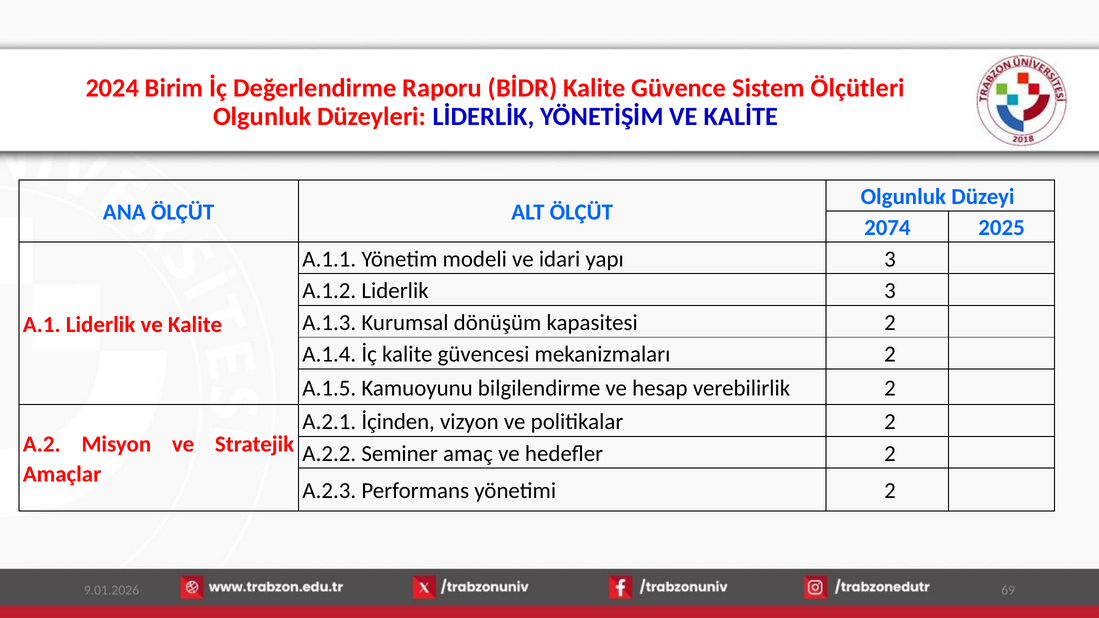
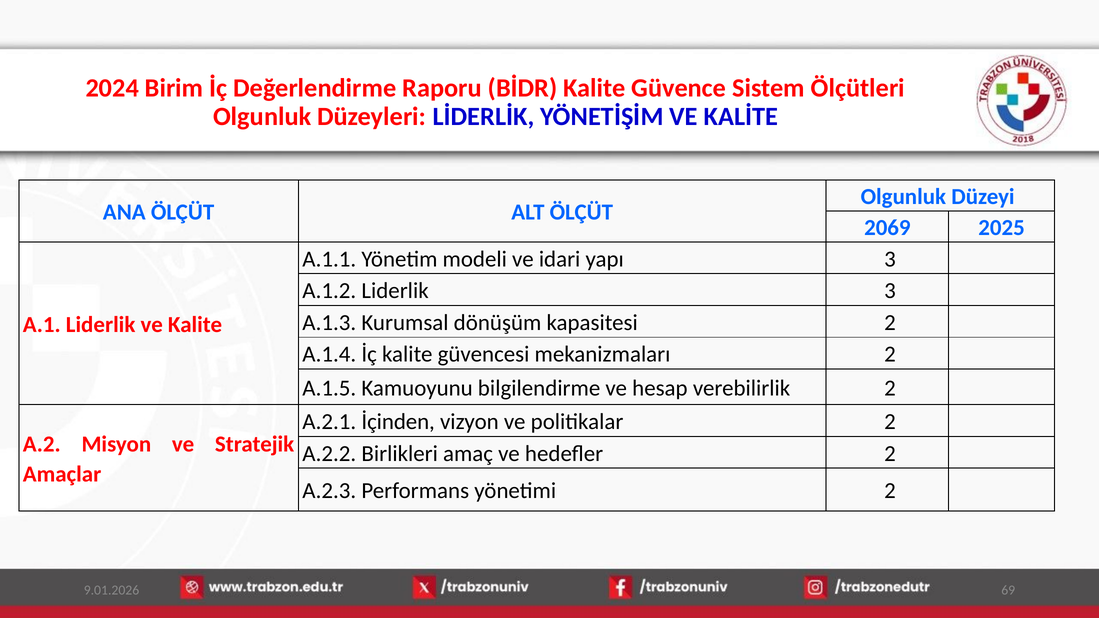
2074: 2074 -> 2069
Seminer: Seminer -> Birlikleri
